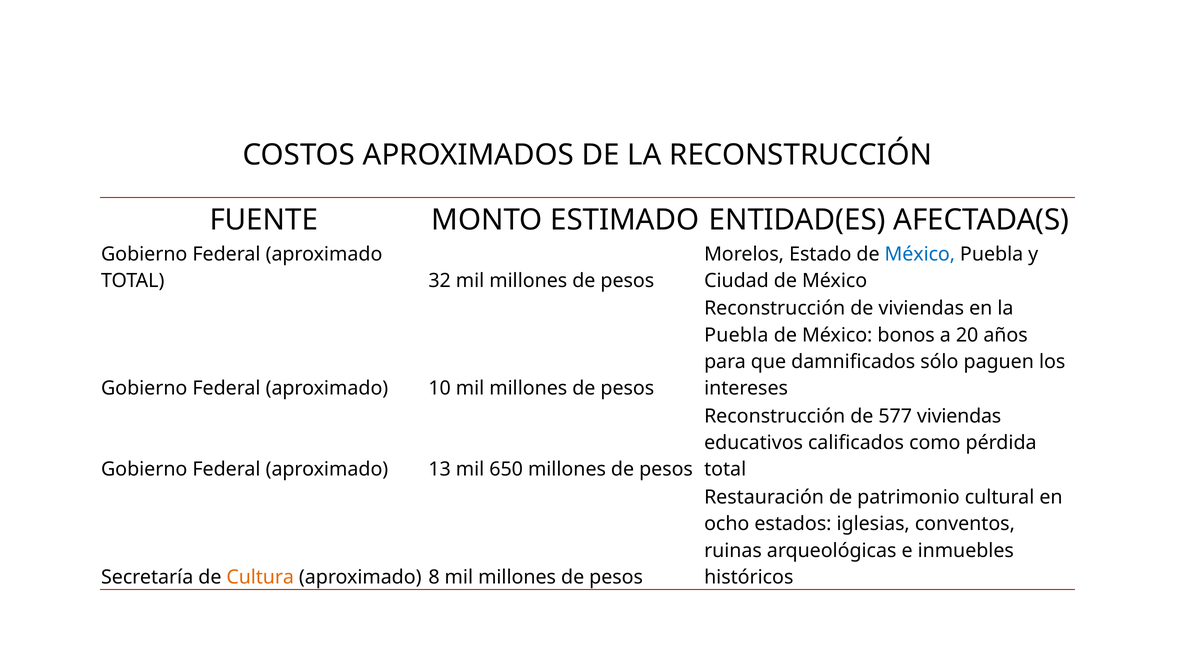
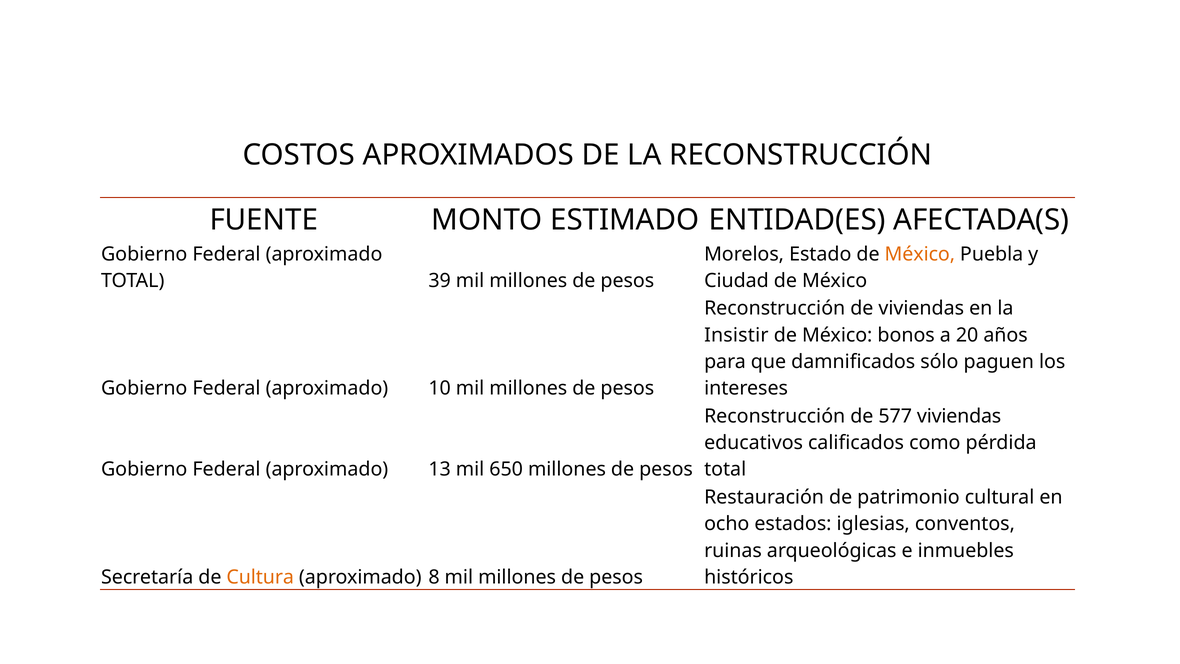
México at (920, 254) colour: blue -> orange
32: 32 -> 39
Puebla at (736, 335): Puebla -> Insistir
